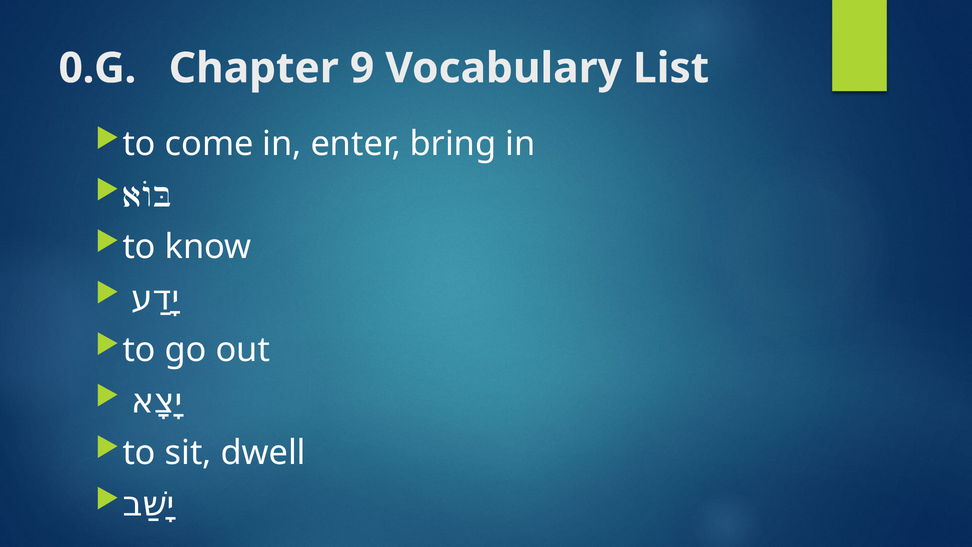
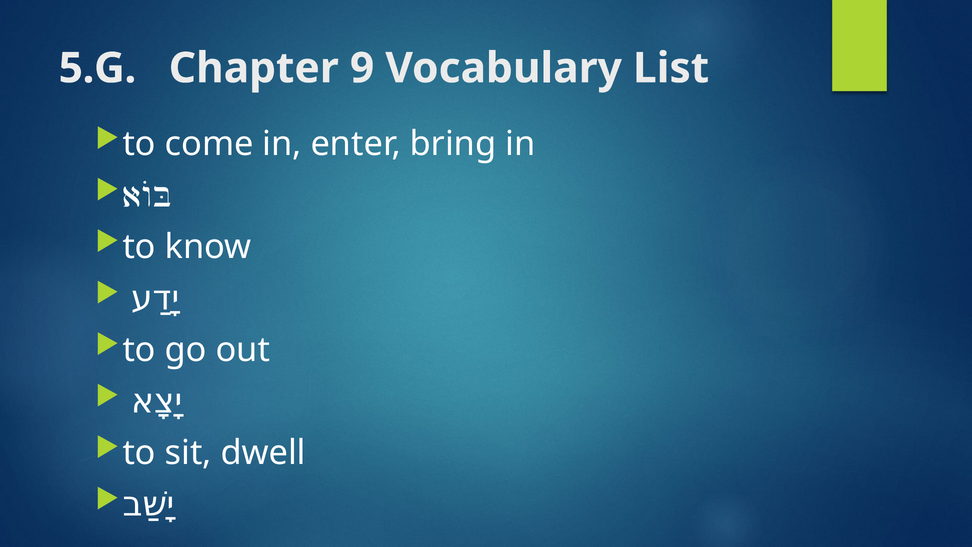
0.G: 0.G -> 5.G
